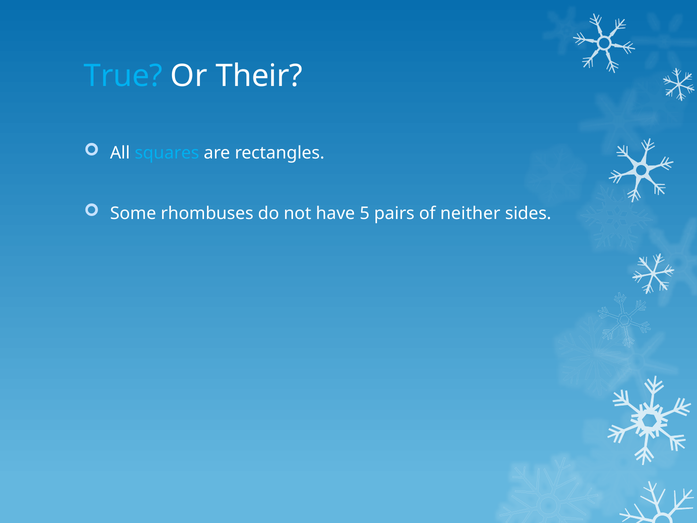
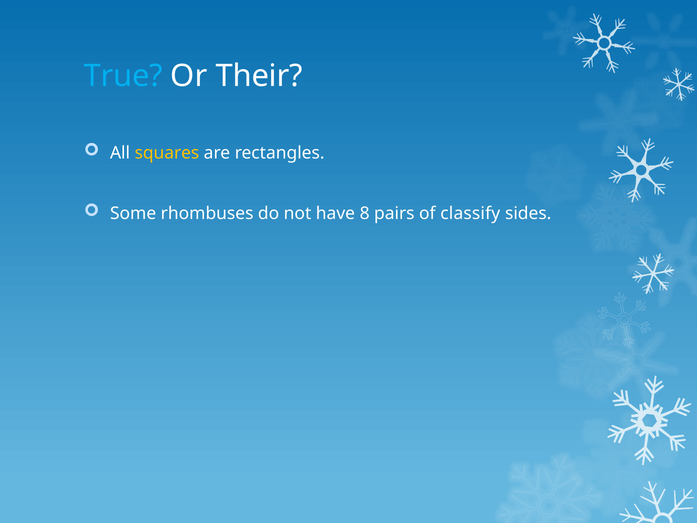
squares colour: light blue -> yellow
5: 5 -> 8
neither: neither -> classify
